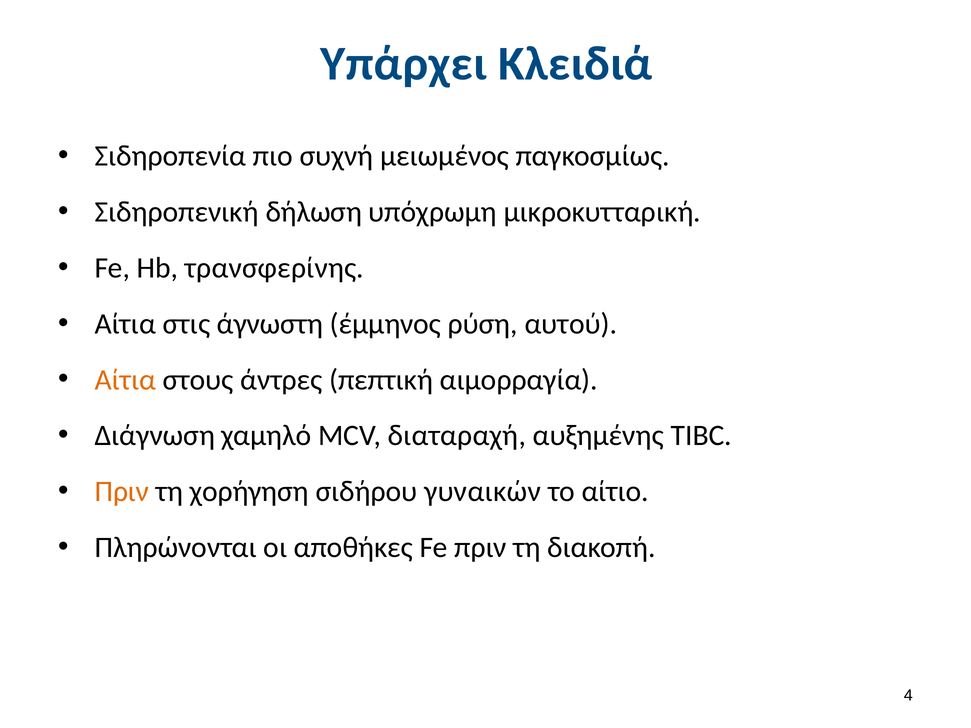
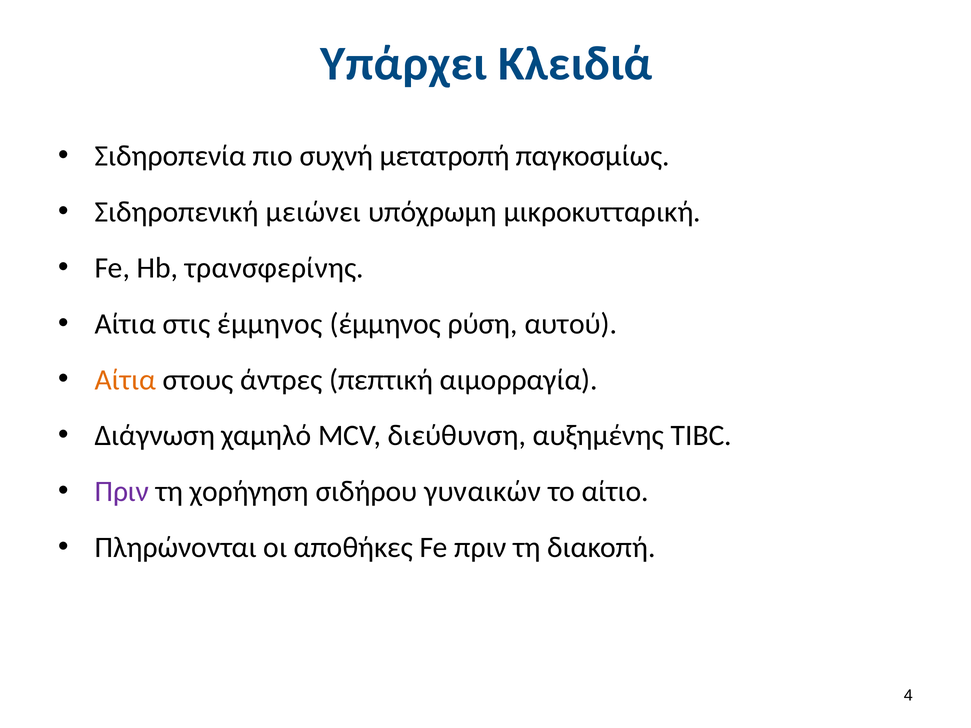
μειωμένος: μειωμένος -> μετατροπή
δήλωση: δήλωση -> μειώνει
στις άγνωστη: άγνωστη -> έμμηνος
διαταραχή: διαταραχή -> διεύθυνση
Πριν at (122, 492) colour: orange -> purple
